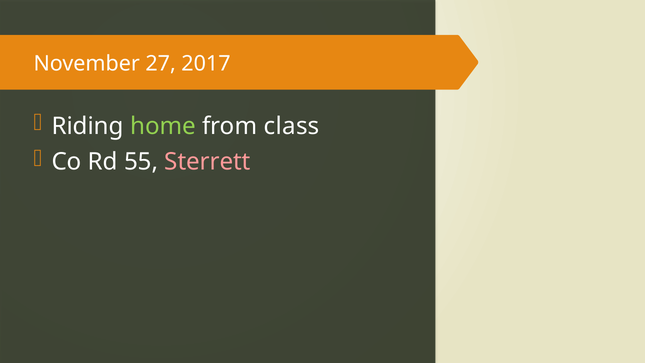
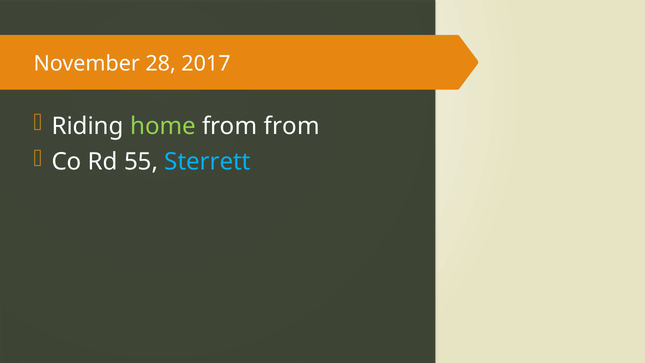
27: 27 -> 28
from class: class -> from
Sterrett colour: pink -> light blue
